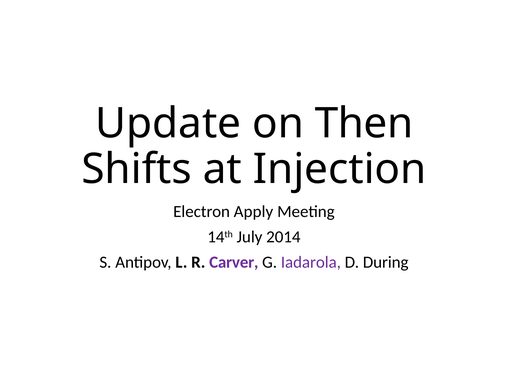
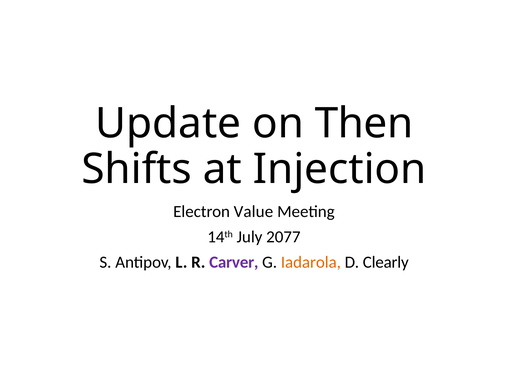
Apply: Apply -> Value
2014: 2014 -> 2077
Iadarola colour: purple -> orange
During: During -> Clearly
